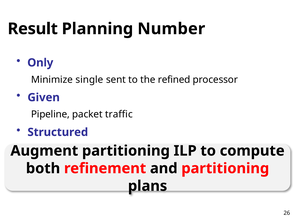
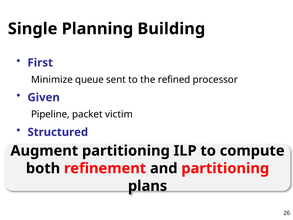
Result: Result -> Single
Number: Number -> Building
Only: Only -> First
single: single -> queue
traffic: traffic -> victim
